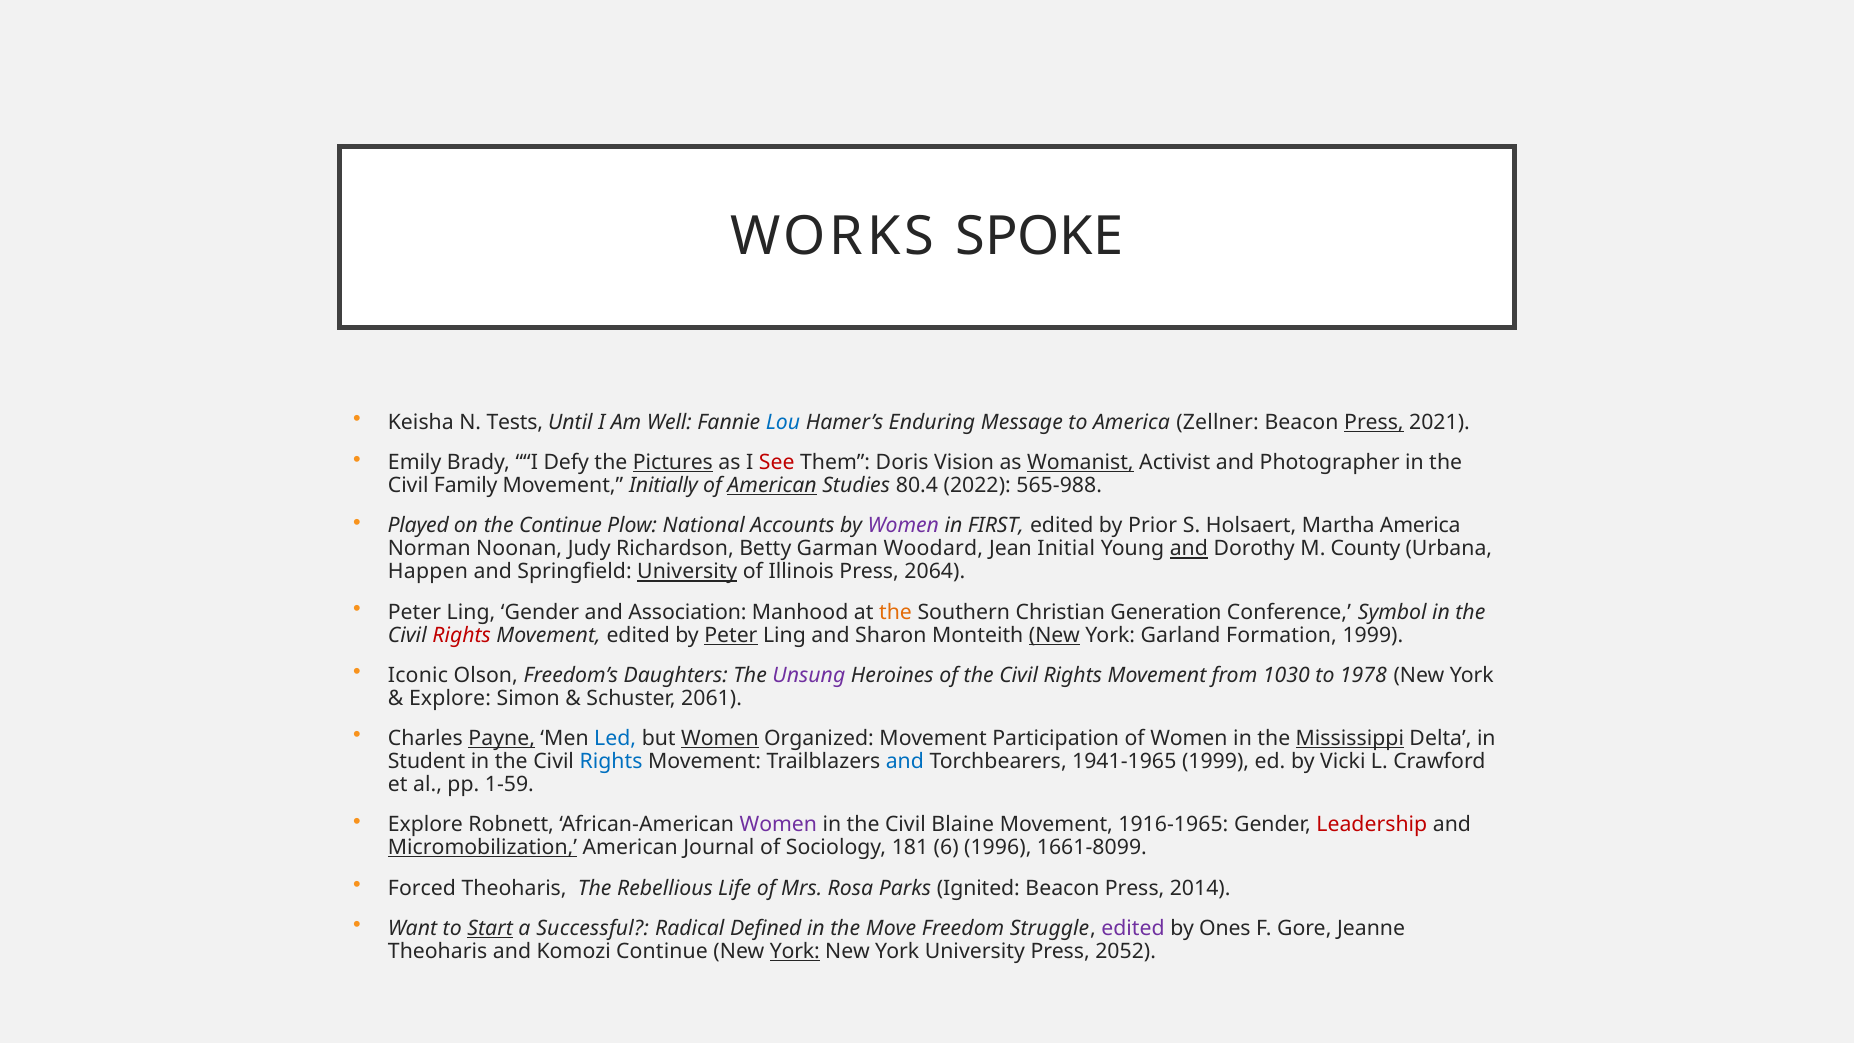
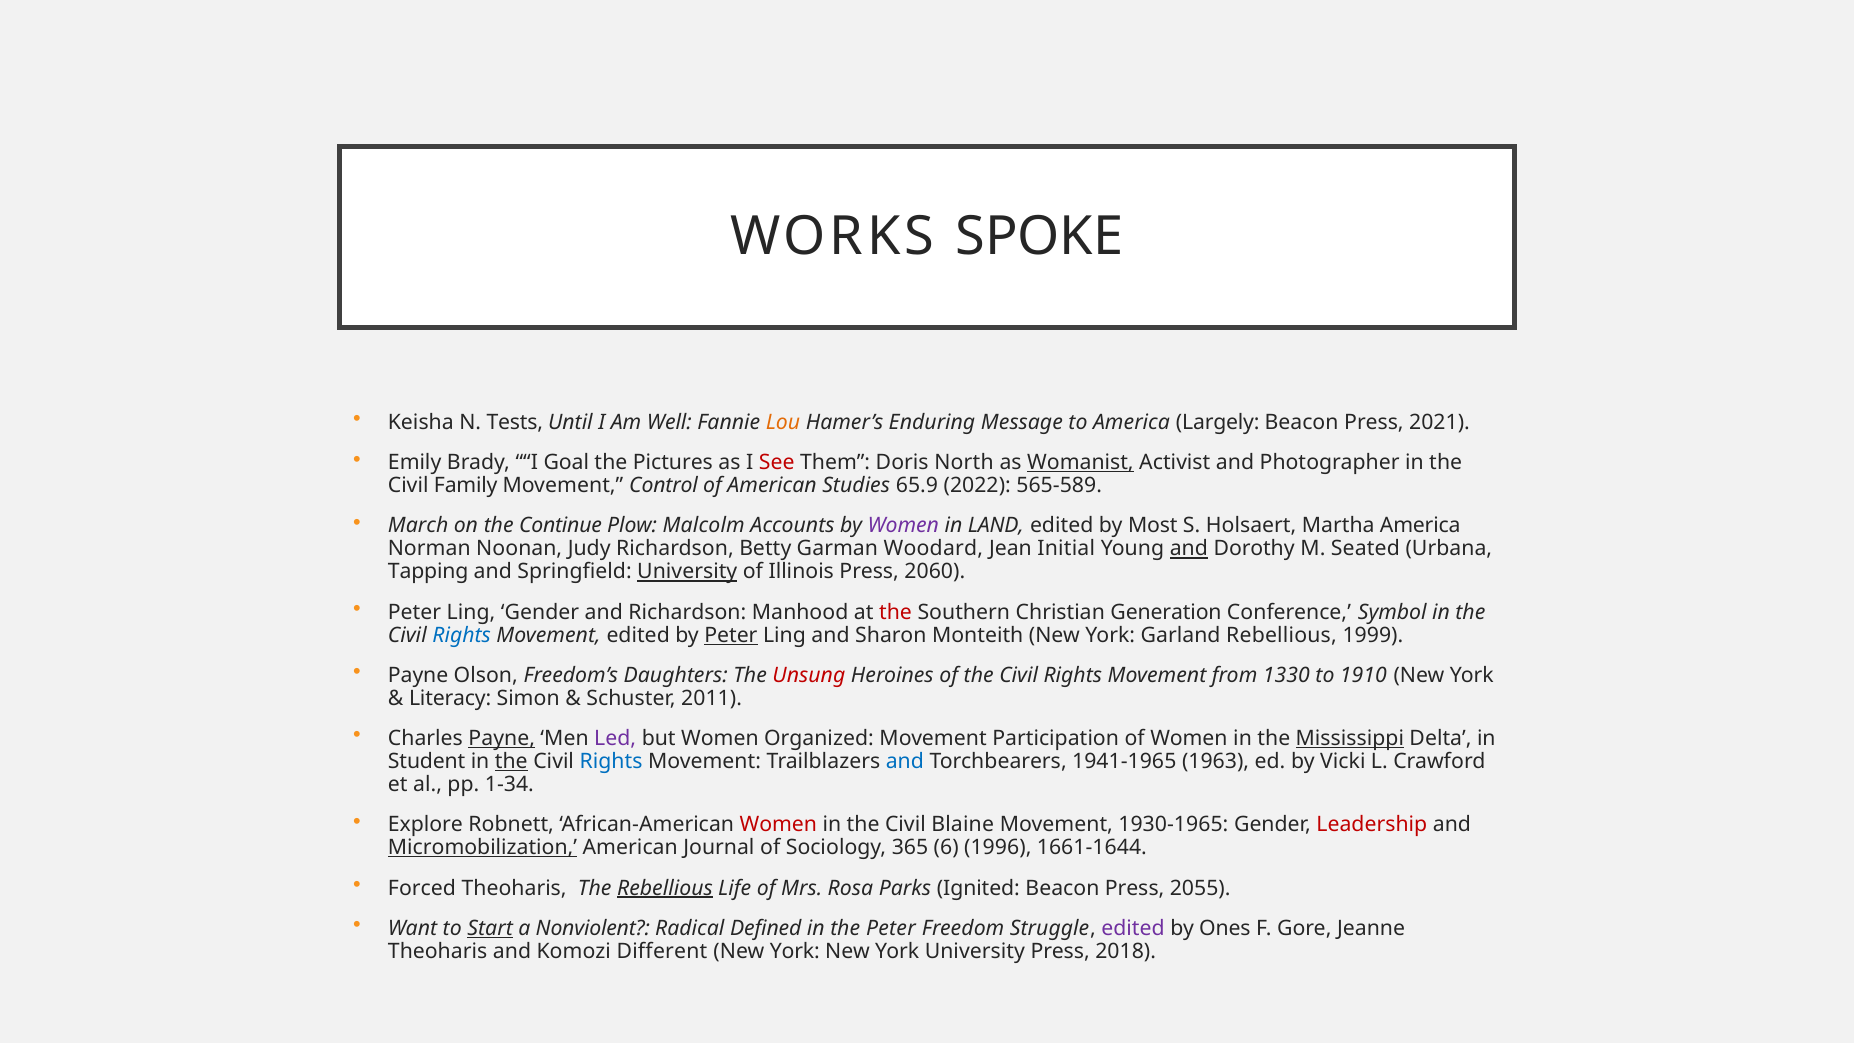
Lou colour: blue -> orange
Zellner: Zellner -> Largely
Press at (1374, 422) underline: present -> none
Defy: Defy -> Goal
Pictures underline: present -> none
Vision: Vision -> North
Initially: Initially -> Control
American at (772, 486) underline: present -> none
80.4: 80.4 -> 65.9
565-988: 565-988 -> 565-589
Played: Played -> March
National: National -> Malcolm
FIRST: FIRST -> LAND
Prior: Prior -> Most
County: County -> Seated
Happen: Happen -> Tapping
2064: 2064 -> 2060
and Association: Association -> Richardson
the at (896, 612) colour: orange -> red
Rights at (462, 635) colour: red -> blue
New at (1054, 635) underline: present -> none
Garland Formation: Formation -> Rebellious
Iconic at (418, 675): Iconic -> Payne
Unsung colour: purple -> red
1030: 1030 -> 1330
1978: 1978 -> 1910
Explore at (450, 698): Explore -> Literacy
2061: 2061 -> 2011
Led colour: blue -> purple
Women at (720, 738) underline: present -> none
the at (511, 761) underline: none -> present
1941-1965 1999: 1999 -> 1963
1-59: 1-59 -> 1-34
Women at (778, 825) colour: purple -> red
1916-1965: 1916-1965 -> 1930-1965
181: 181 -> 365
1661-8099: 1661-8099 -> 1661-1644
Rebellious at (665, 888) underline: none -> present
2014: 2014 -> 2055
Successful: Successful -> Nonviolent
the Move: Move -> Peter
Komozi Continue: Continue -> Different
York at (795, 951) underline: present -> none
2052: 2052 -> 2018
